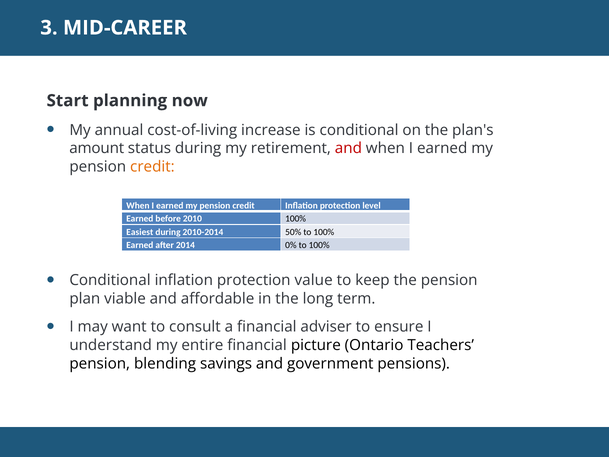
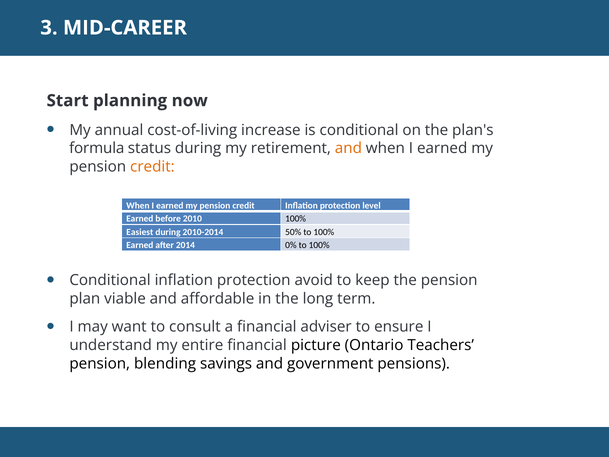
amount: amount -> formula
and at (348, 148) colour: red -> orange
value: value -> avoid
